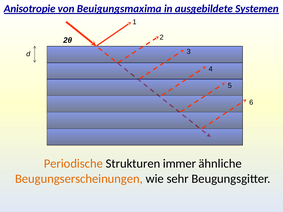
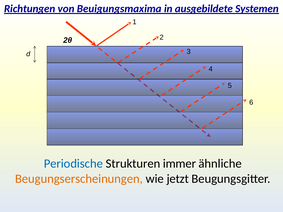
Anisotropie: Anisotropie -> Richtungen
Periodische colour: orange -> blue
sehr: sehr -> jetzt
